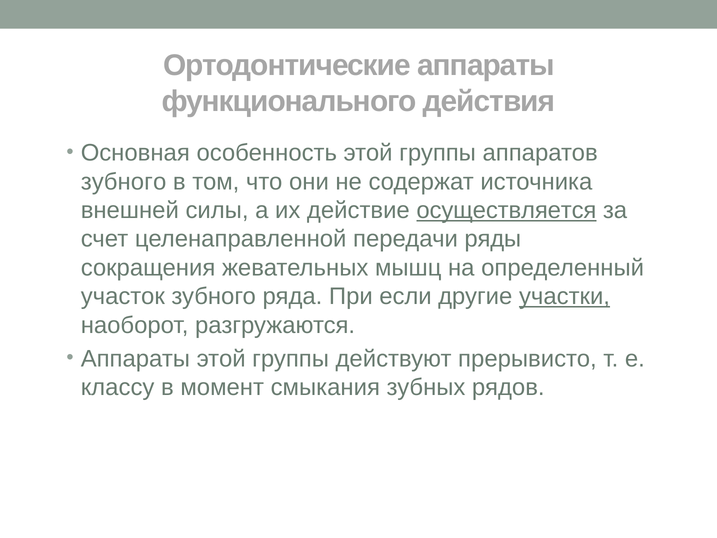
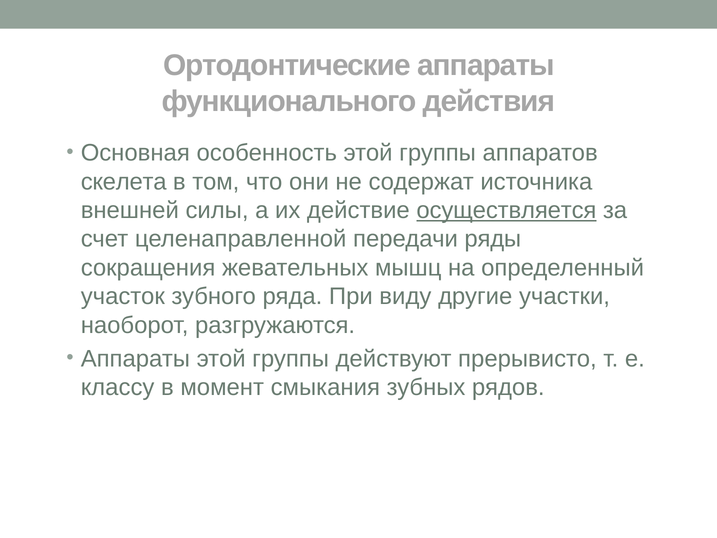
зубного at (124, 182): зубного -> скелета
если: если -> виду
участки underline: present -> none
